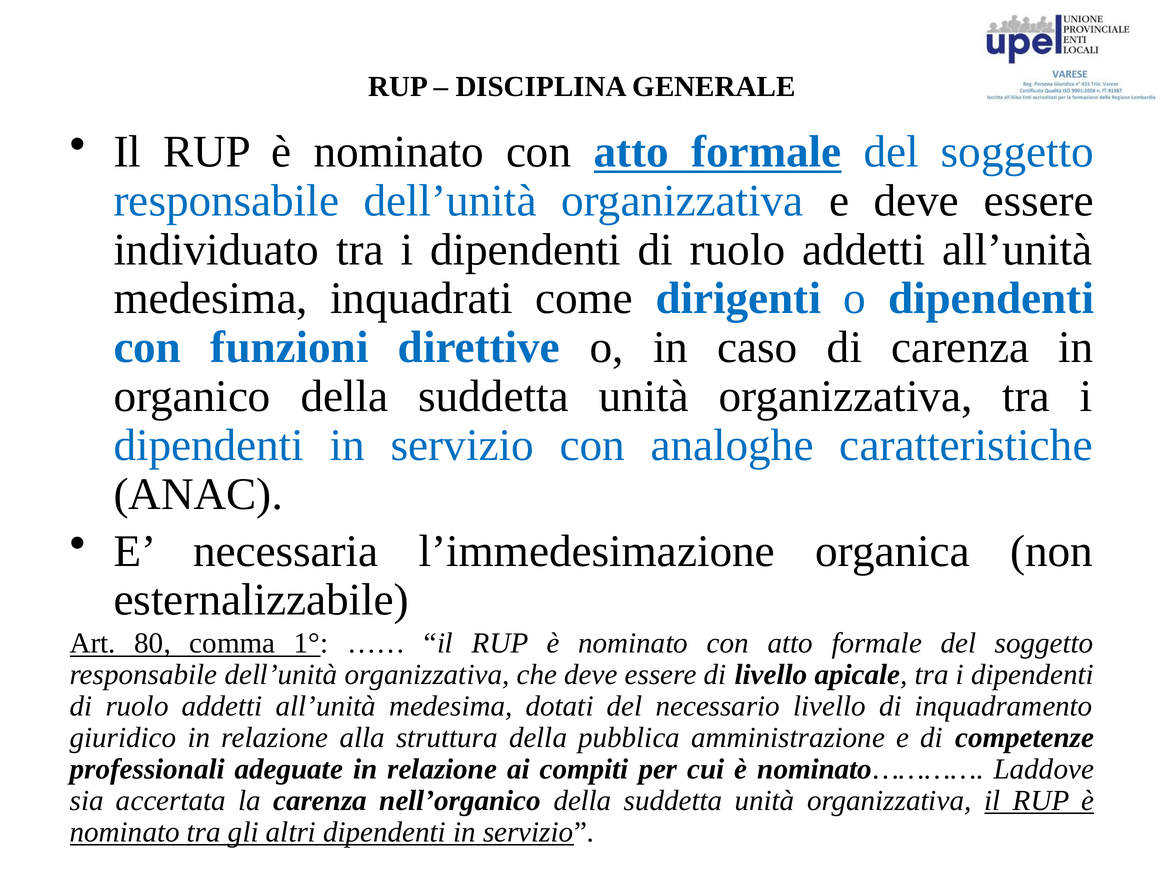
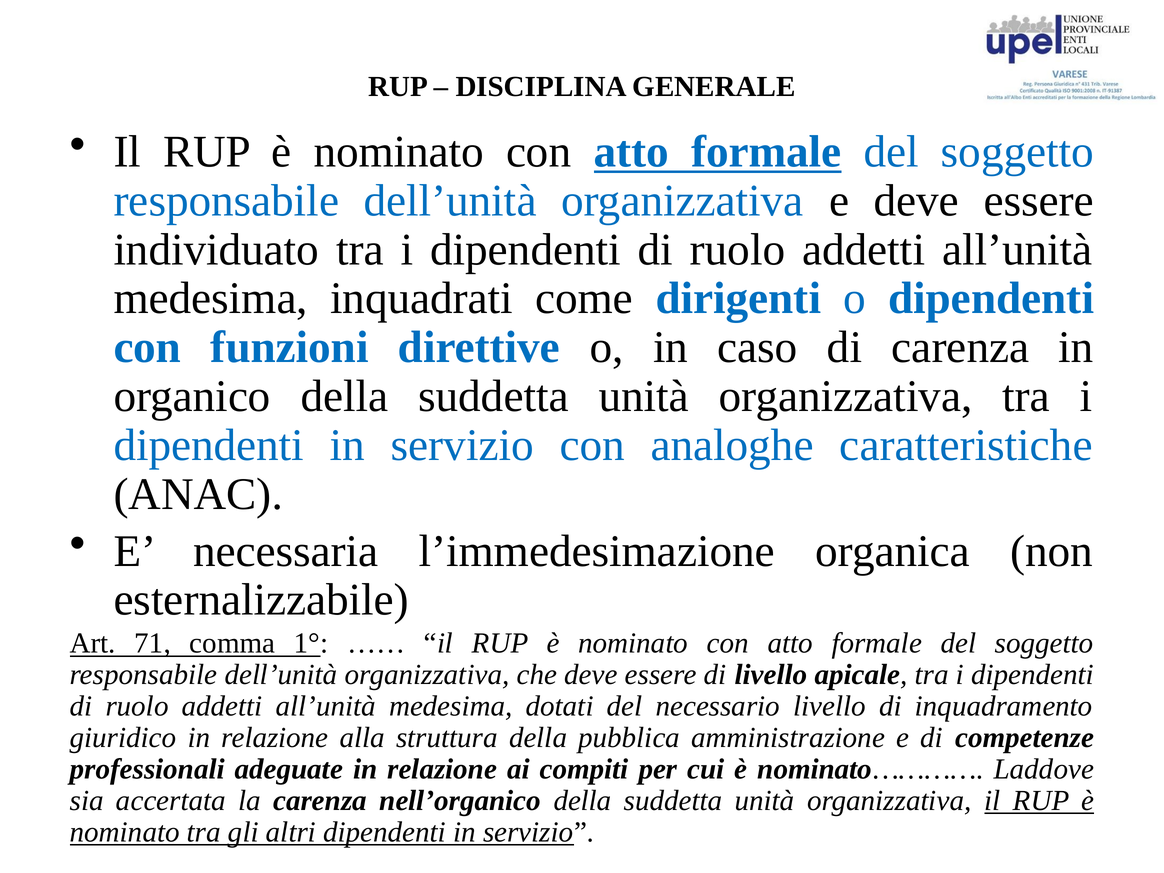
80: 80 -> 71
